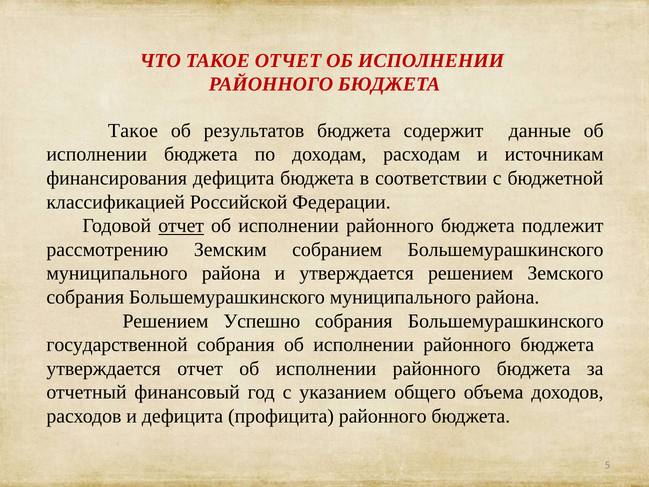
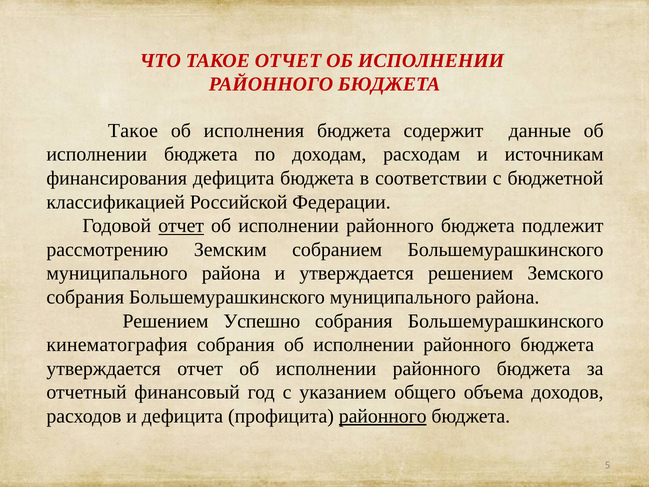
результатов: результатов -> исполнения
государственной: государственной -> кинематография
районного at (383, 416) underline: none -> present
